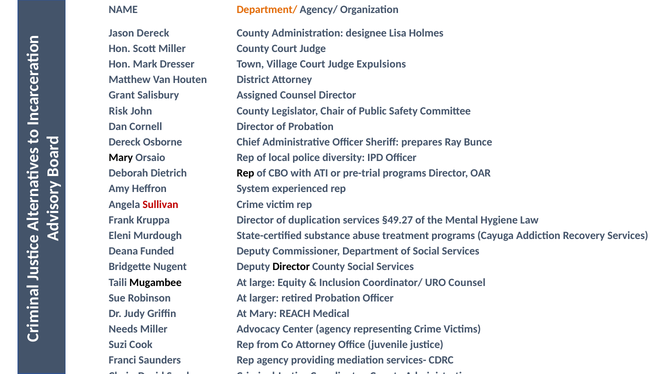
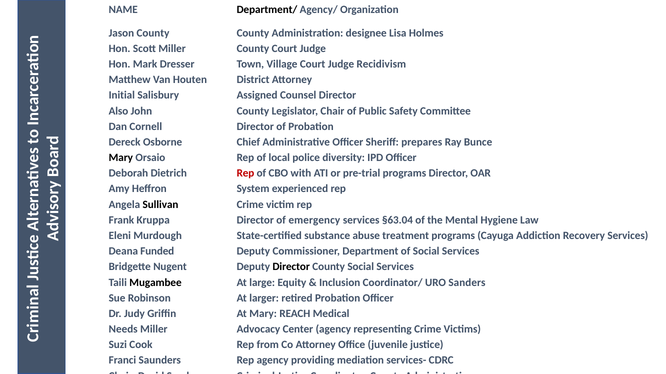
Department/ colour: orange -> black
Jason Dereck: Dereck -> County
Expulsions: Expulsions -> Recidivism
Grant: Grant -> Initial
Risk: Risk -> Also
Rep at (245, 174) colour: black -> red
Sullivan colour: red -> black
duplication: duplication -> emergency
§49.27: §49.27 -> §63.04
URO Counsel: Counsel -> Sanders
